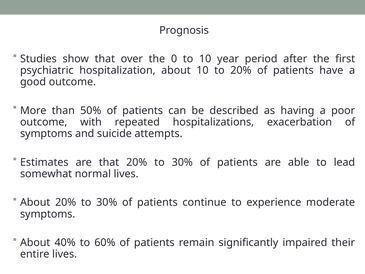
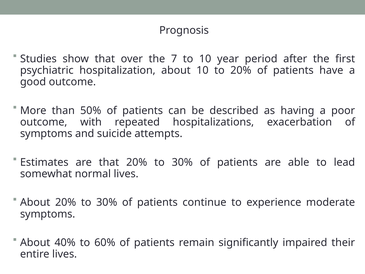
0: 0 -> 7
